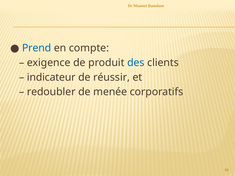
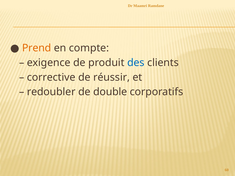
Prend colour: blue -> orange
indicateur: indicateur -> corrective
menée: menée -> double
